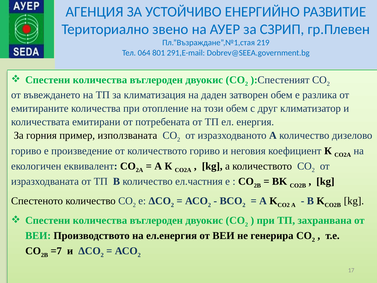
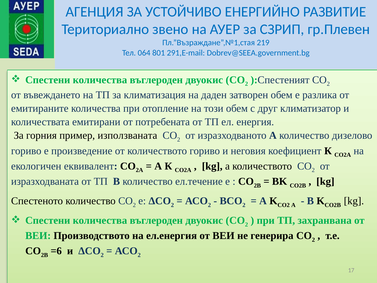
ел.частния: ел.частния -> ел.течение
=7: =7 -> =6
